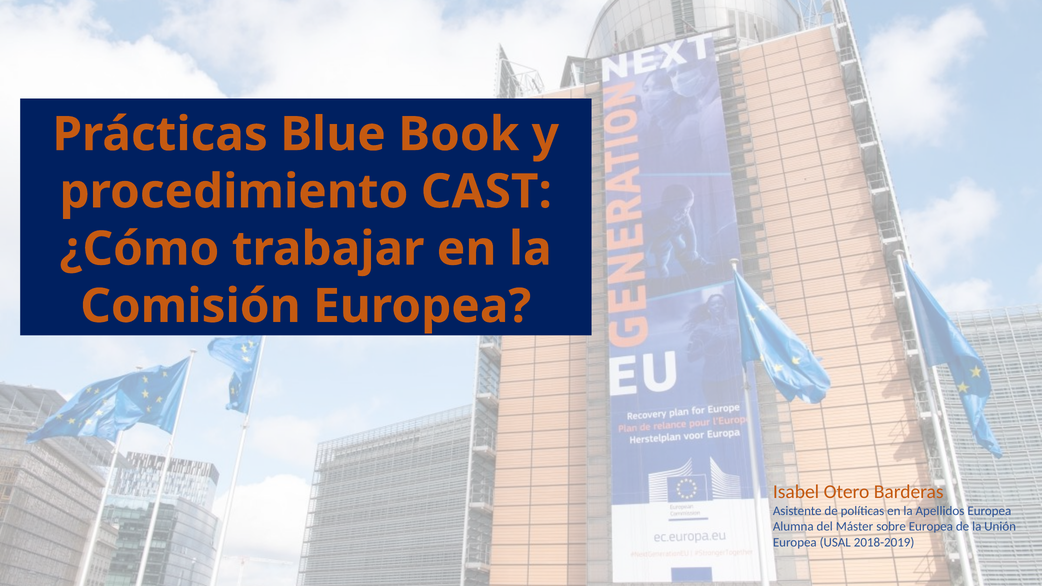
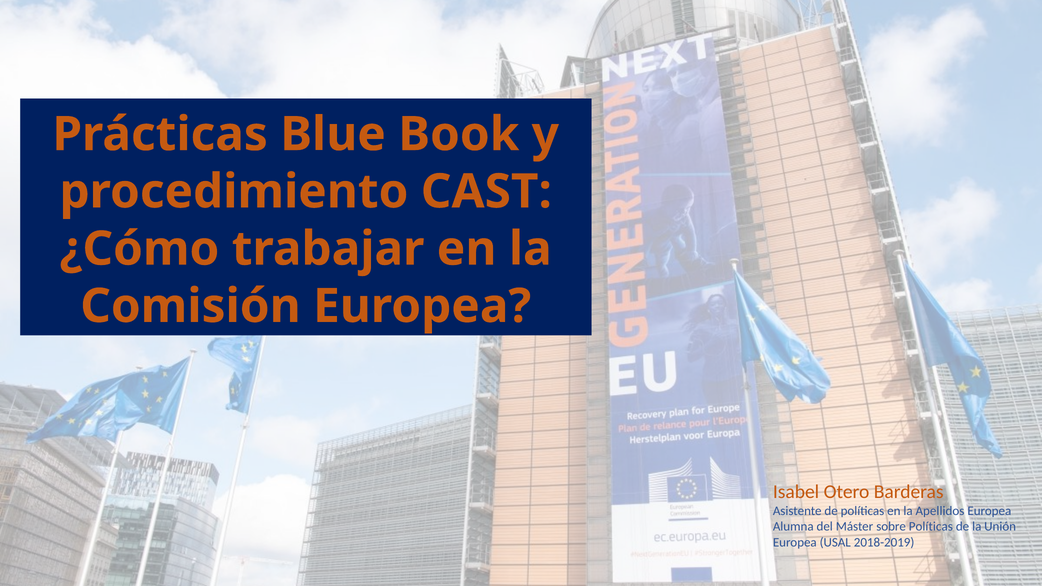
sobre Europea: Europea -> Políticas
